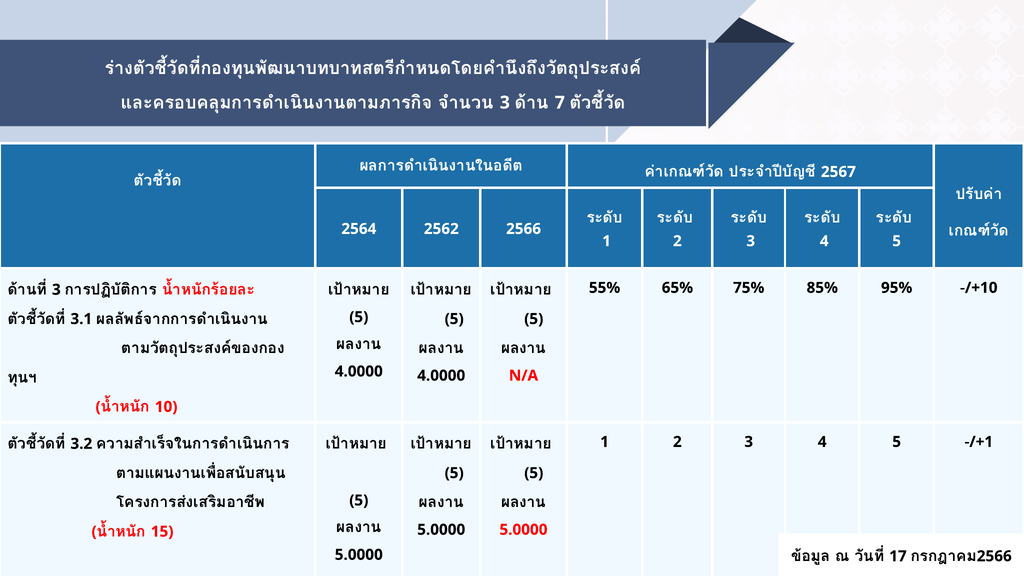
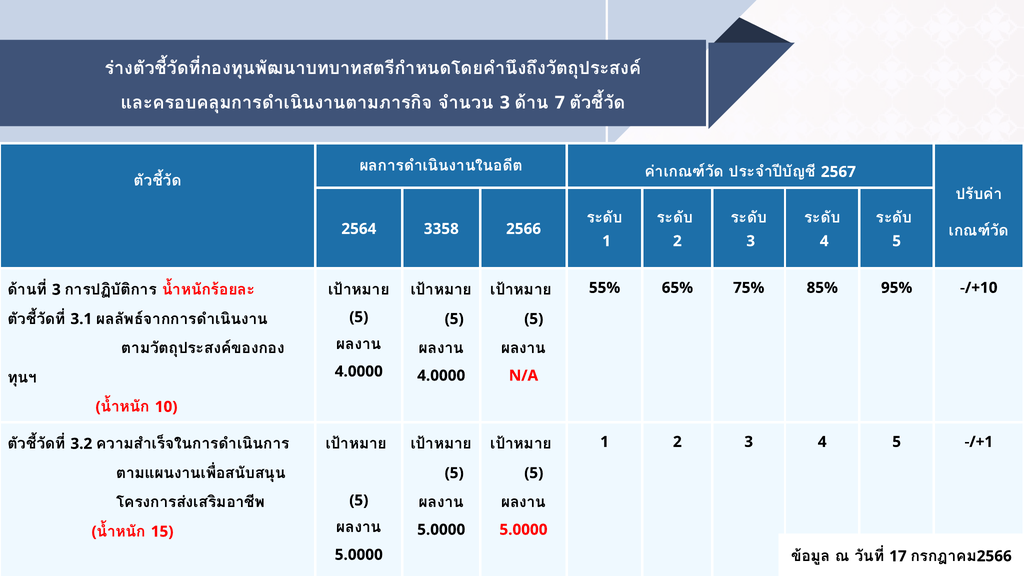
2562: 2562 -> 3358
